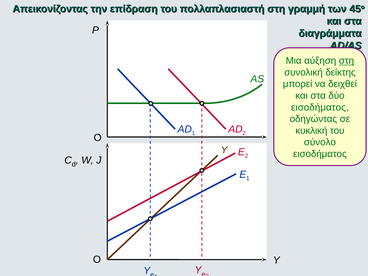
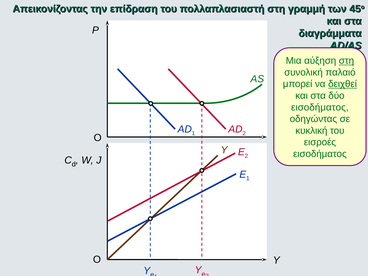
δείκτης: δείκτης -> παλαιό
δειχθεί underline: none -> present
σύνολο: σύνολο -> εισροές
